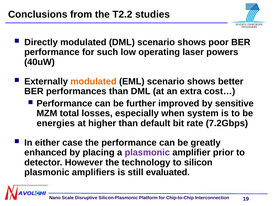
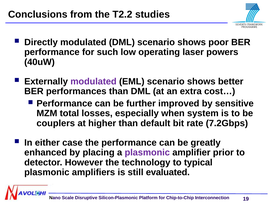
modulated at (93, 81) colour: orange -> purple
energies: energies -> couplers
silicon: silicon -> typical
